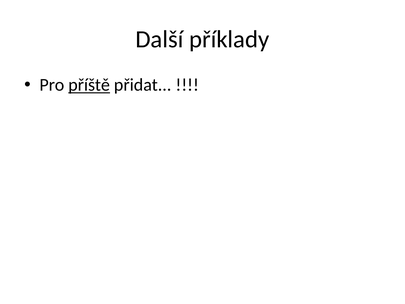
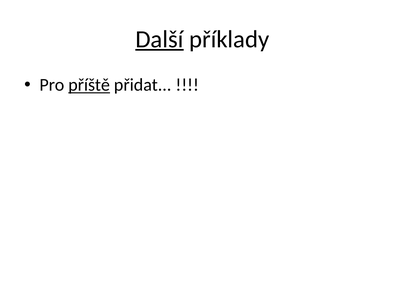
Další underline: none -> present
